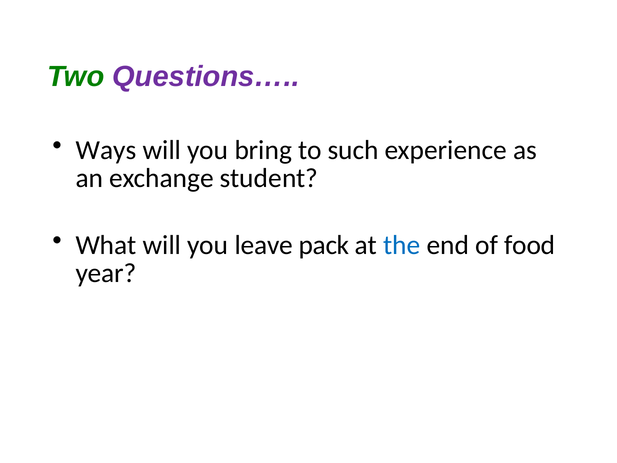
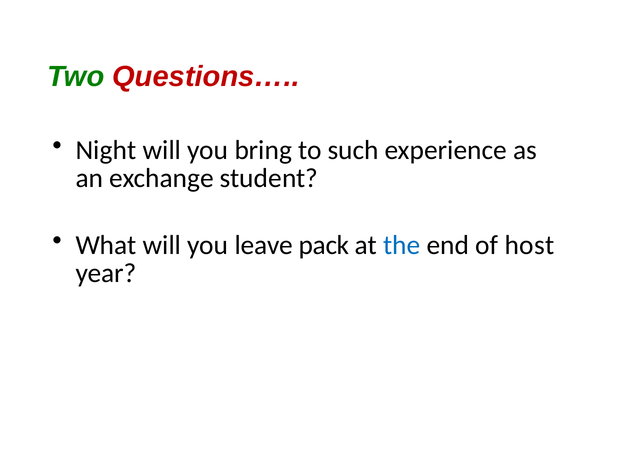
Questions… colour: purple -> red
Ways: Ways -> Night
food: food -> host
